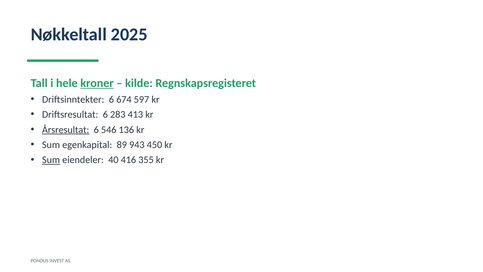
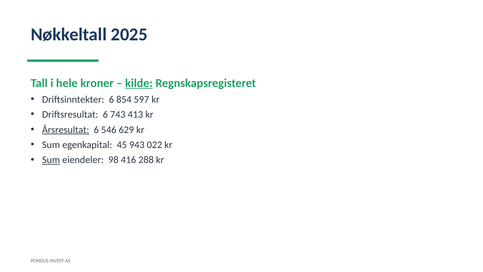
kroner underline: present -> none
kilde underline: none -> present
674: 674 -> 854
283: 283 -> 743
136: 136 -> 629
89: 89 -> 45
450: 450 -> 022
40: 40 -> 98
355: 355 -> 288
